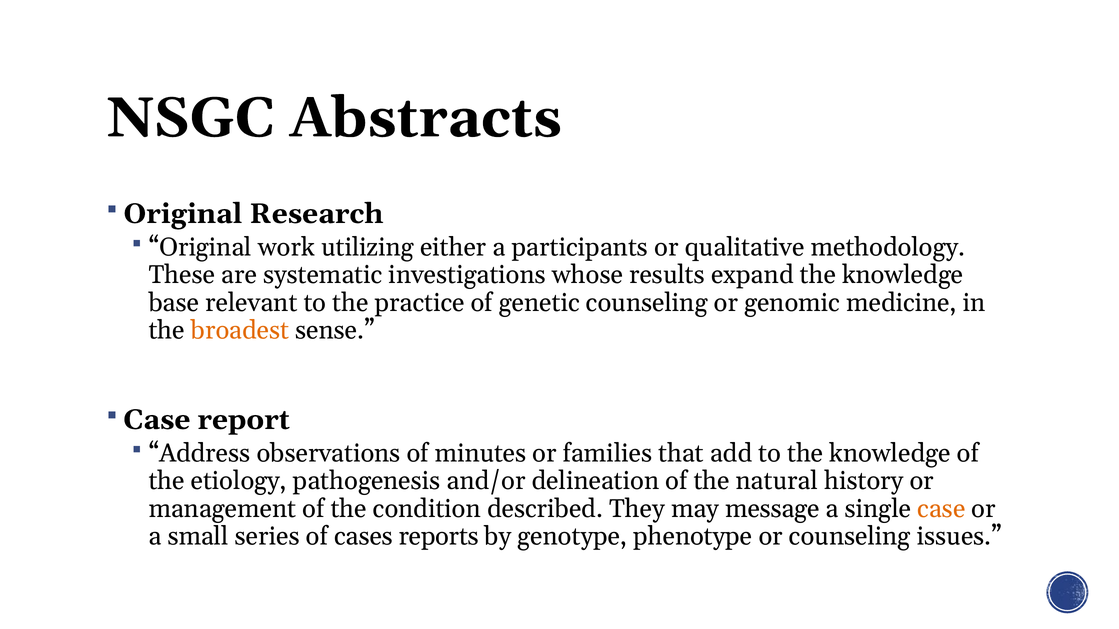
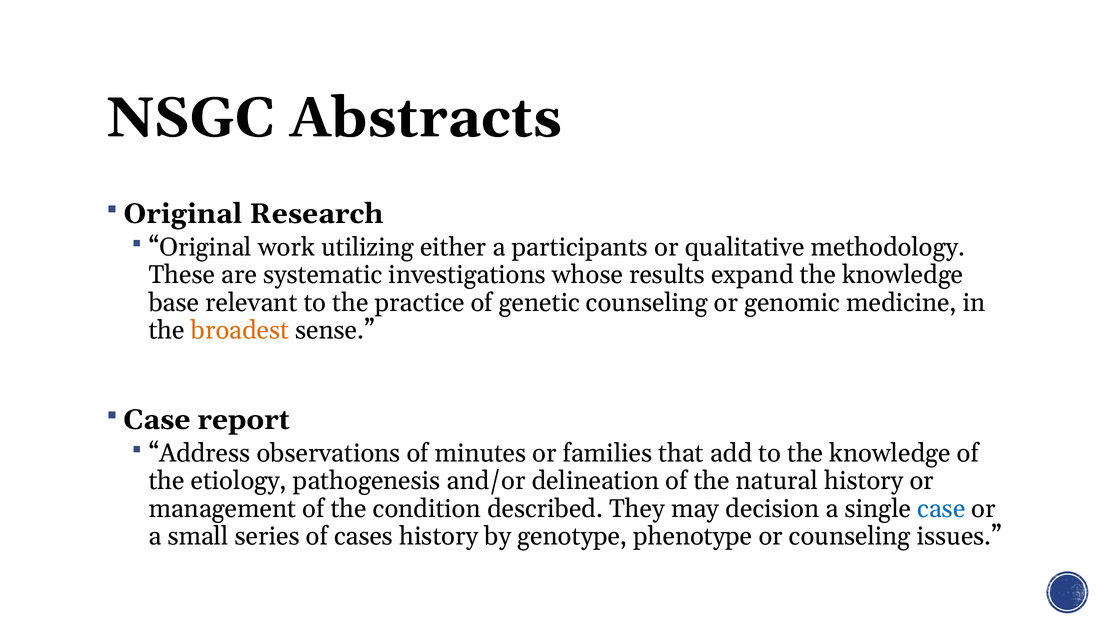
message: message -> decision
case colour: orange -> blue
cases reports: reports -> history
